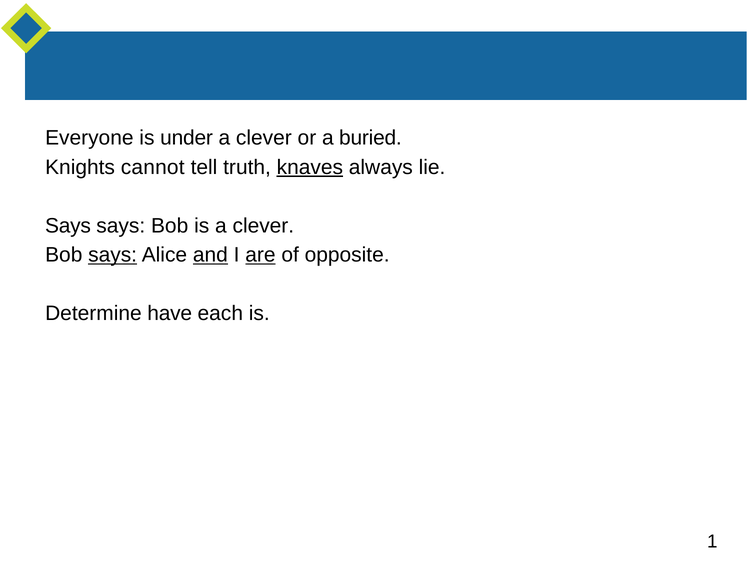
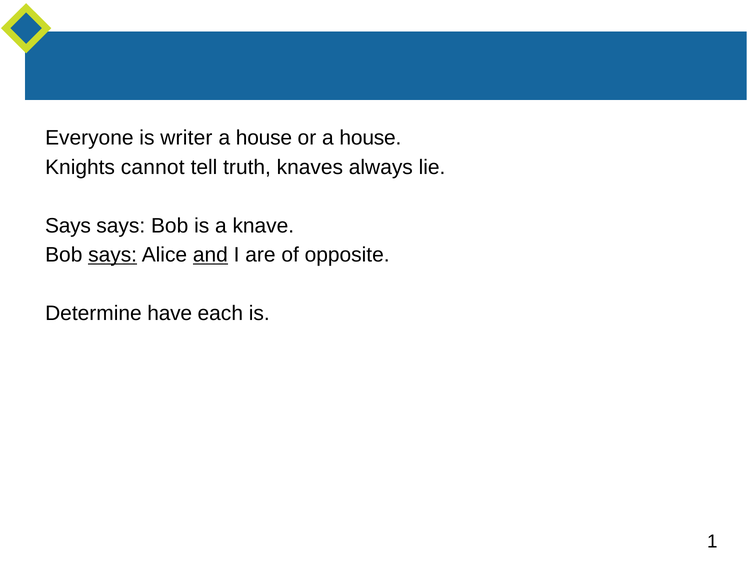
under: under -> writer
clever at (264, 138): clever -> house
or a buried: buried -> house
knaves underline: present -> none
is a clever: clever -> knave
are underline: present -> none
